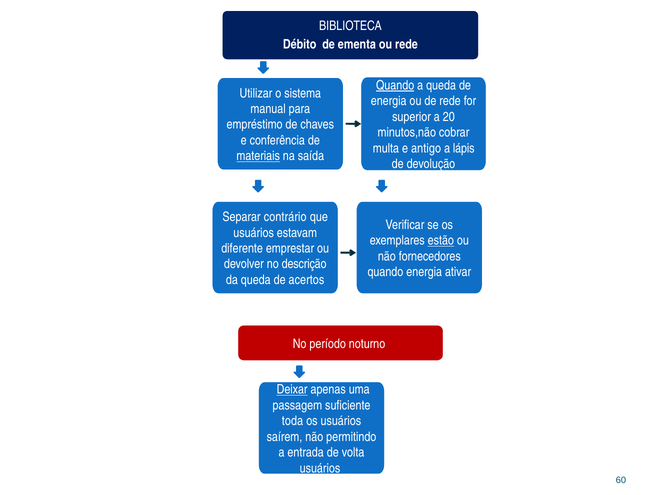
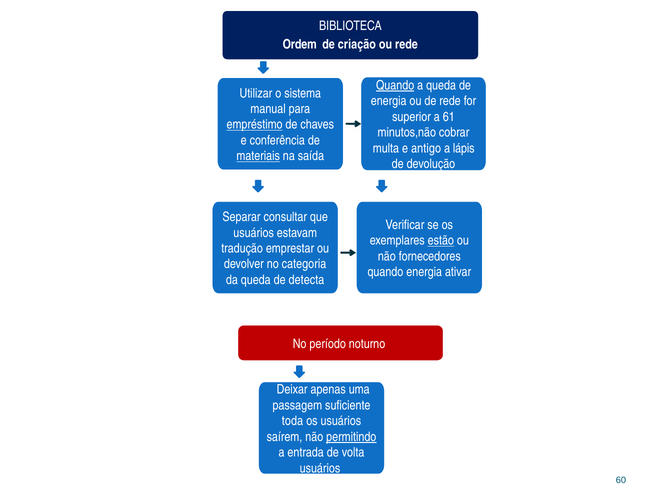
Débito: Débito -> Ordem
ementa: ementa -> criação
20: 20 -> 61
empréstimo underline: none -> present
contrário: contrário -> consultar
diferente: diferente -> tradução
descrição: descrição -> categoria
acertos: acertos -> detecta
Deixar underline: present -> none
permitindo underline: none -> present
